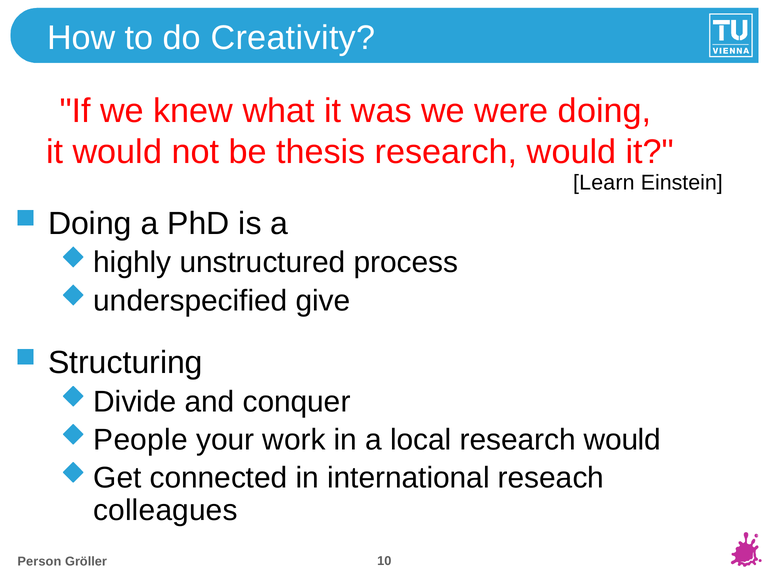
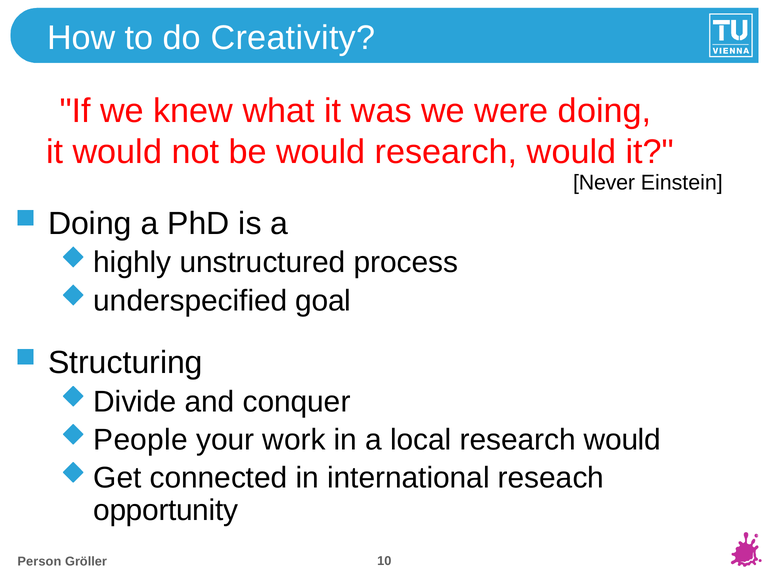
be thesis: thesis -> would
Learn: Learn -> Never
give: give -> goal
colleagues: colleagues -> opportunity
